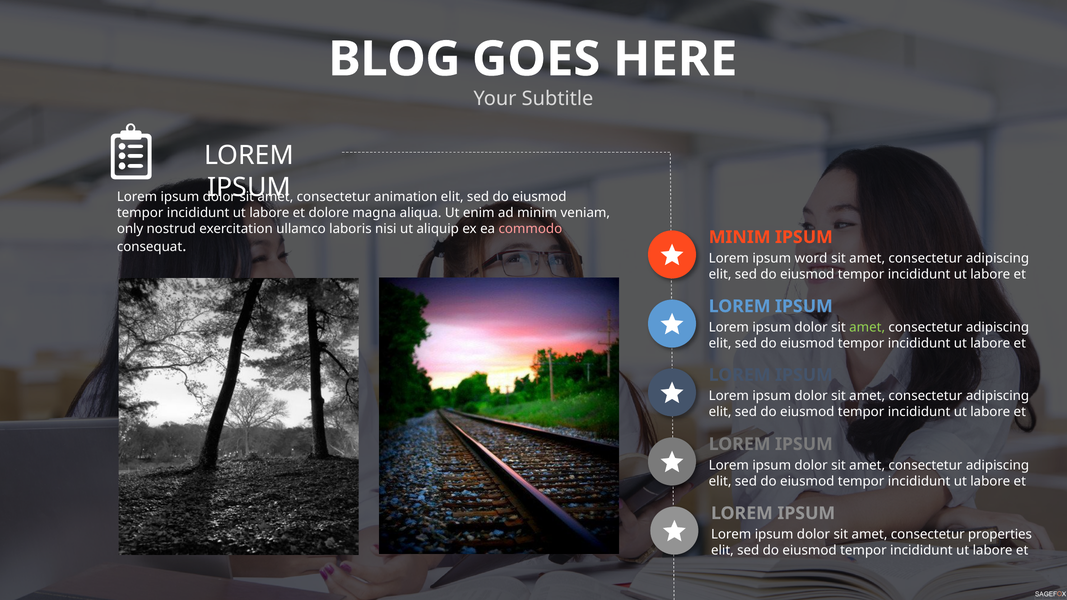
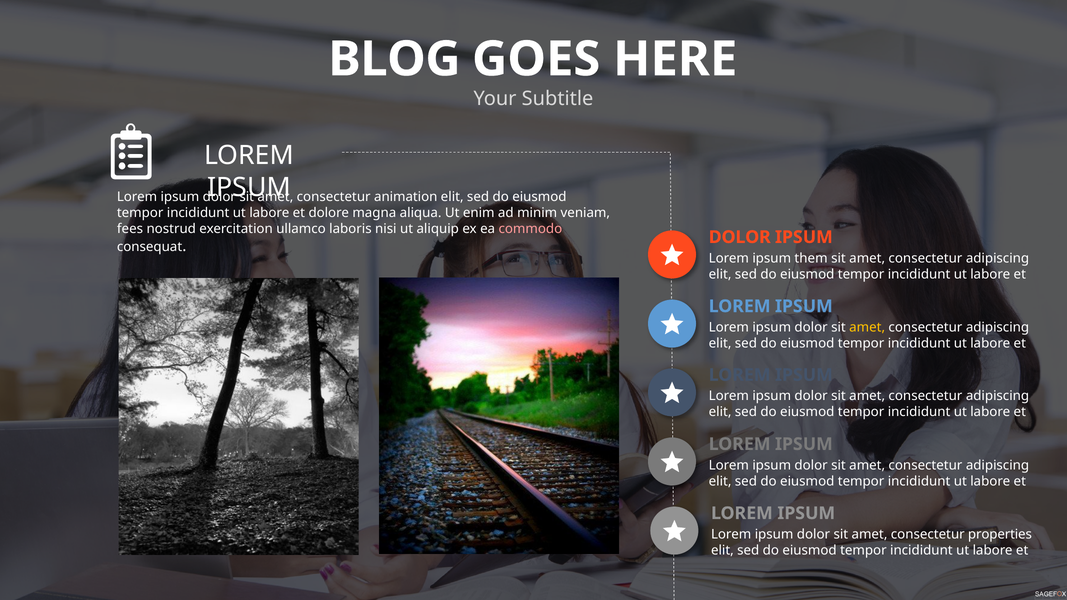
only: only -> fees
MINIM at (740, 237): MINIM -> DOLOR
word: word -> them
amet at (867, 327) colour: light green -> yellow
